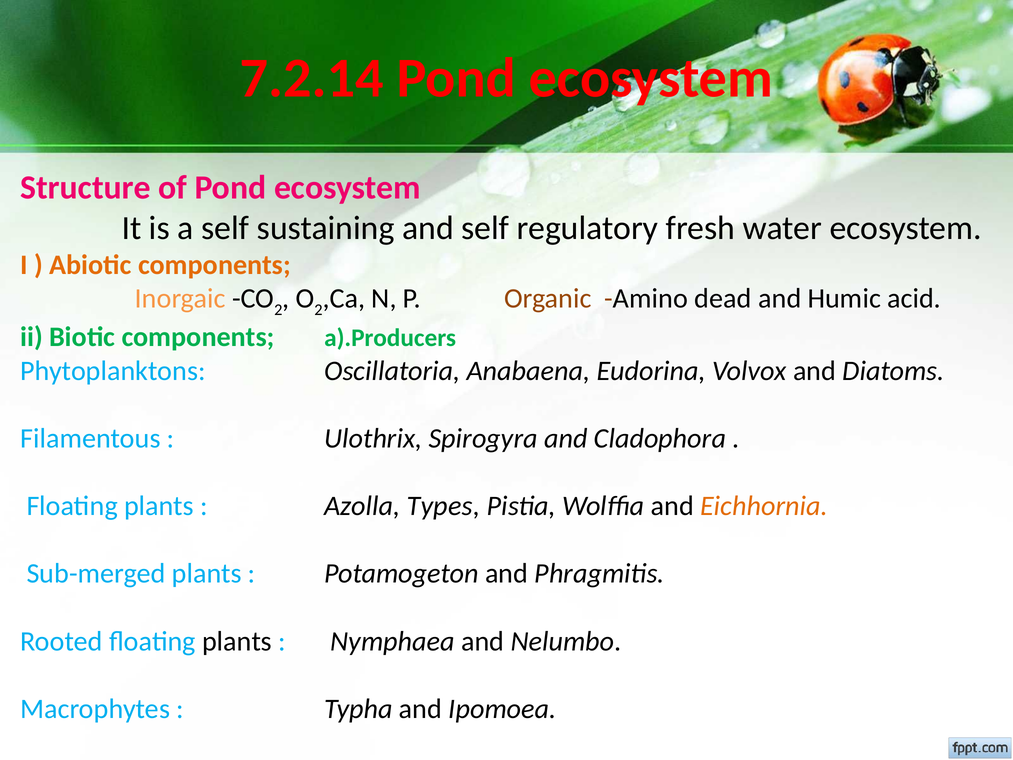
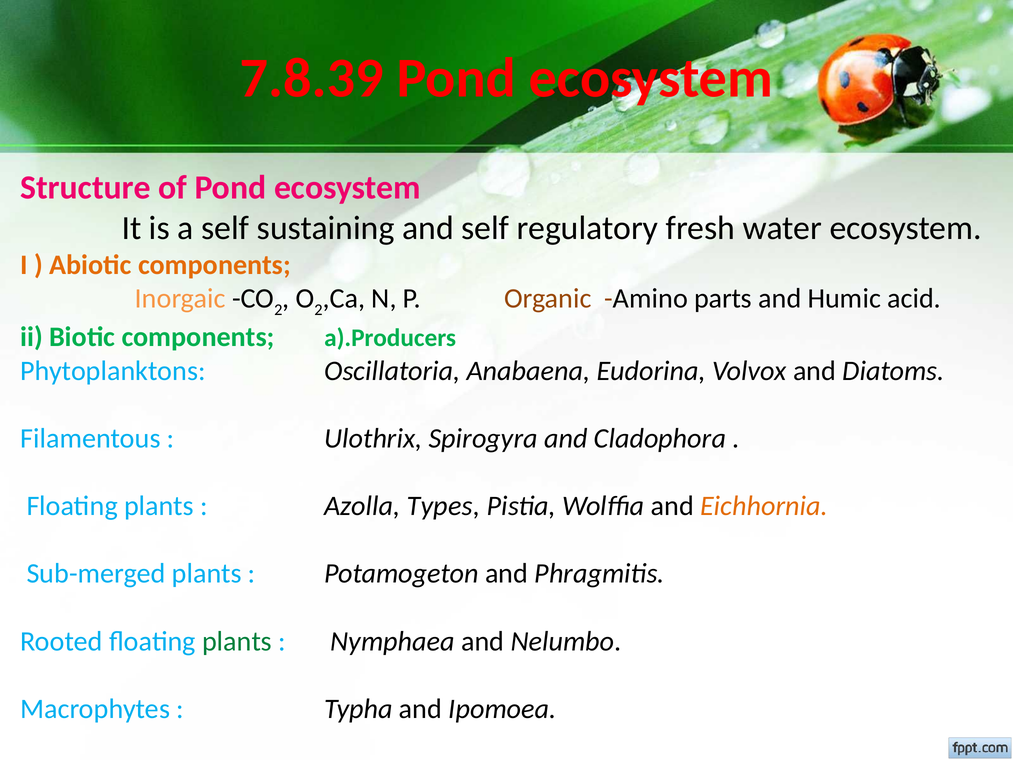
7.2.14: 7.2.14 -> 7.8.39
dead: dead -> parts
plants at (237, 641) colour: black -> green
